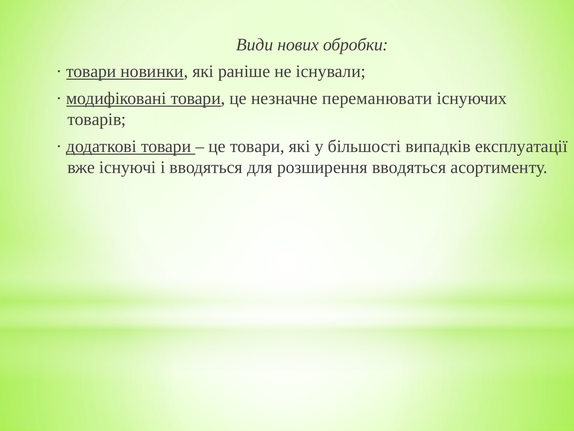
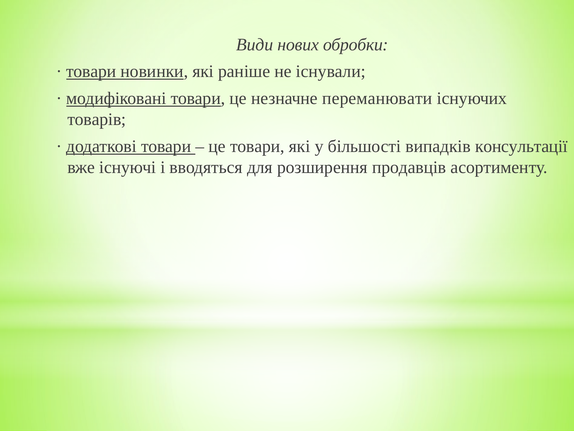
експлуатації: експлуатації -> консультації
розширення вводяться: вводяться -> продавців
